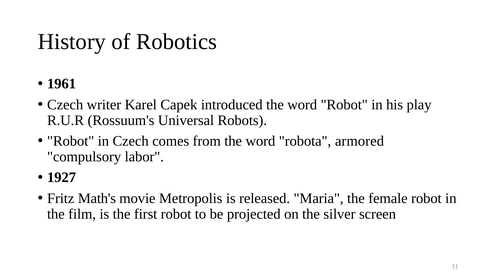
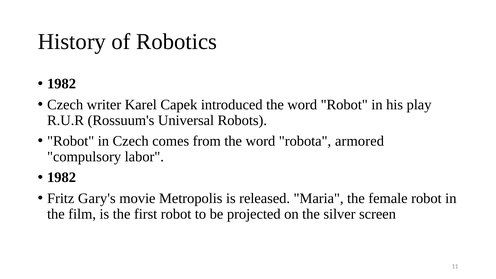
1961 at (62, 84): 1961 -> 1982
1927 at (62, 178): 1927 -> 1982
Math's: Math's -> Gary's
